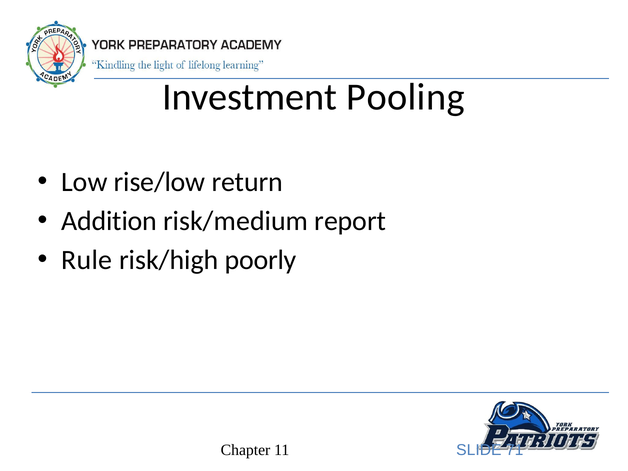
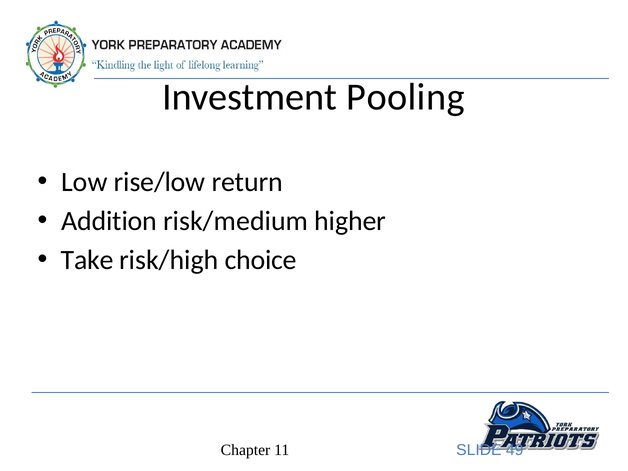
report: report -> higher
Rule: Rule -> Take
poorly: poorly -> choice
71: 71 -> 49
